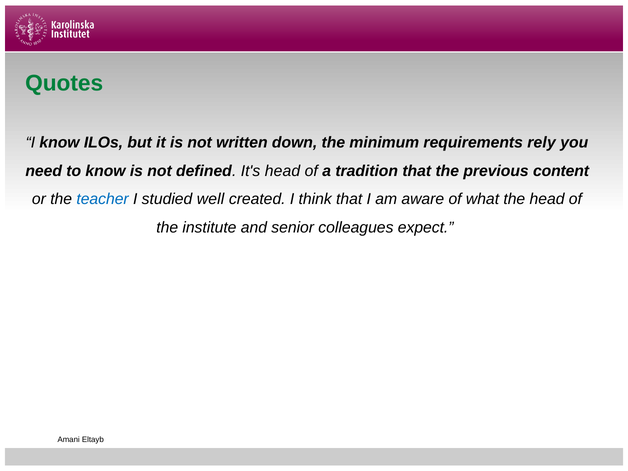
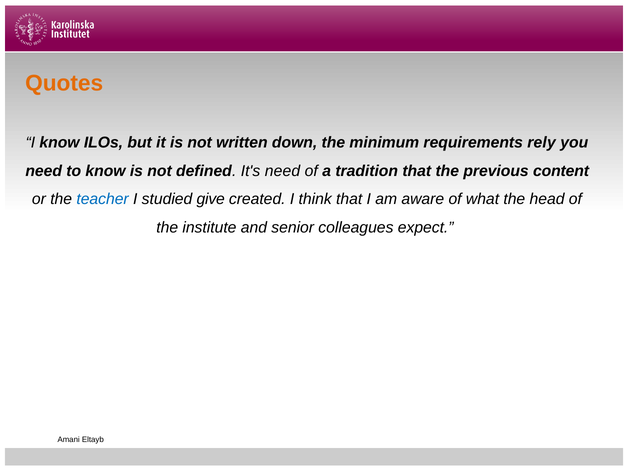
Quotes colour: green -> orange
It's head: head -> need
well: well -> give
